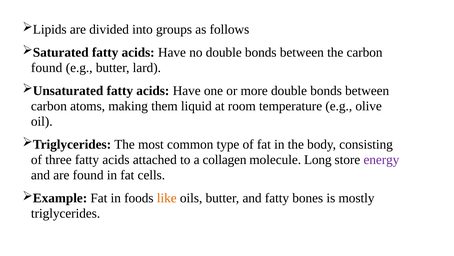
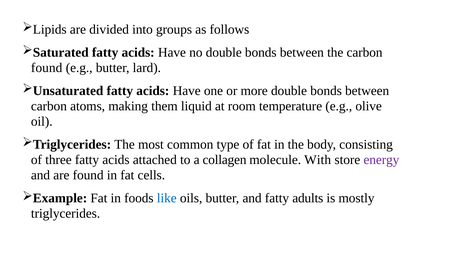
Long: Long -> With
like colour: orange -> blue
bones: bones -> adults
